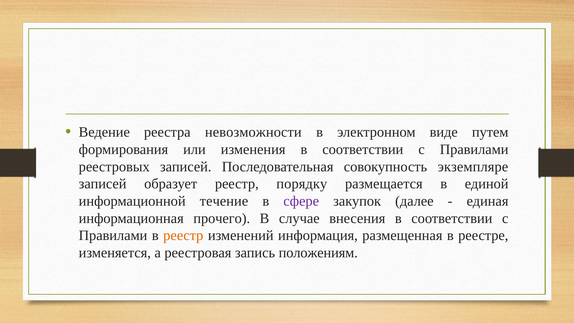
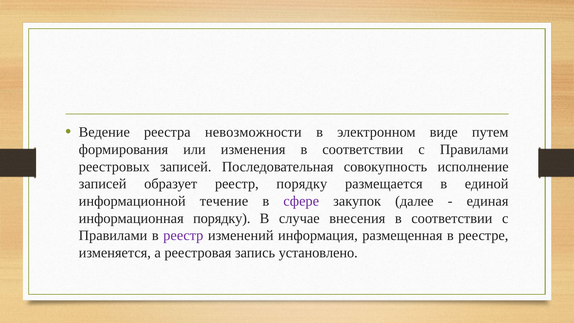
экземпляре: экземпляре -> исполнение
информационная прочего: прочего -> порядку
реестр at (183, 235) colour: orange -> purple
положениям: положениям -> установлено
